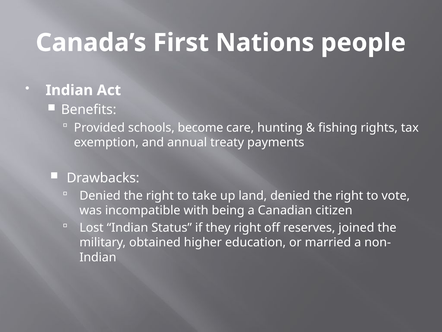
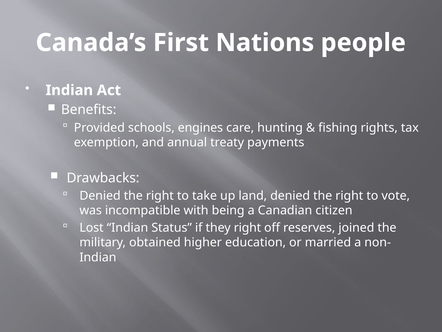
become: become -> engines
